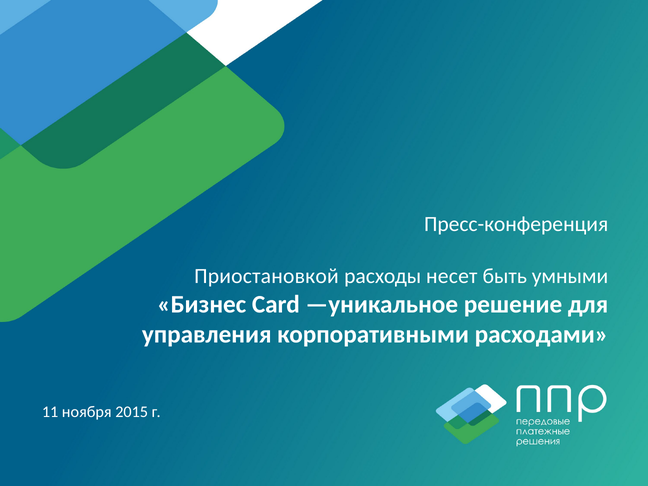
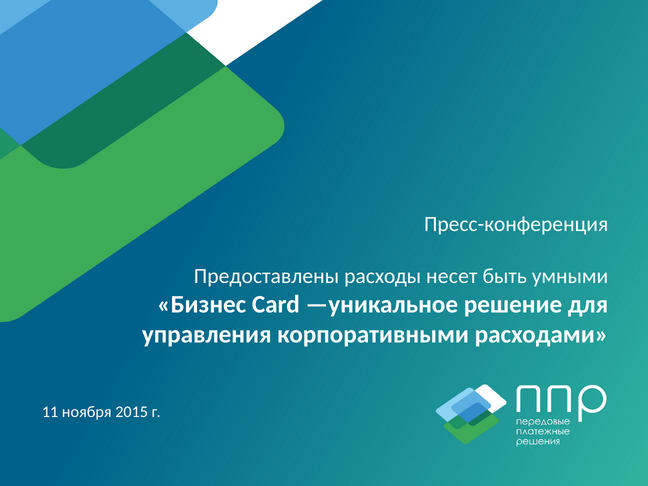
Приостановкой: Приостановкой -> Предоставлены
